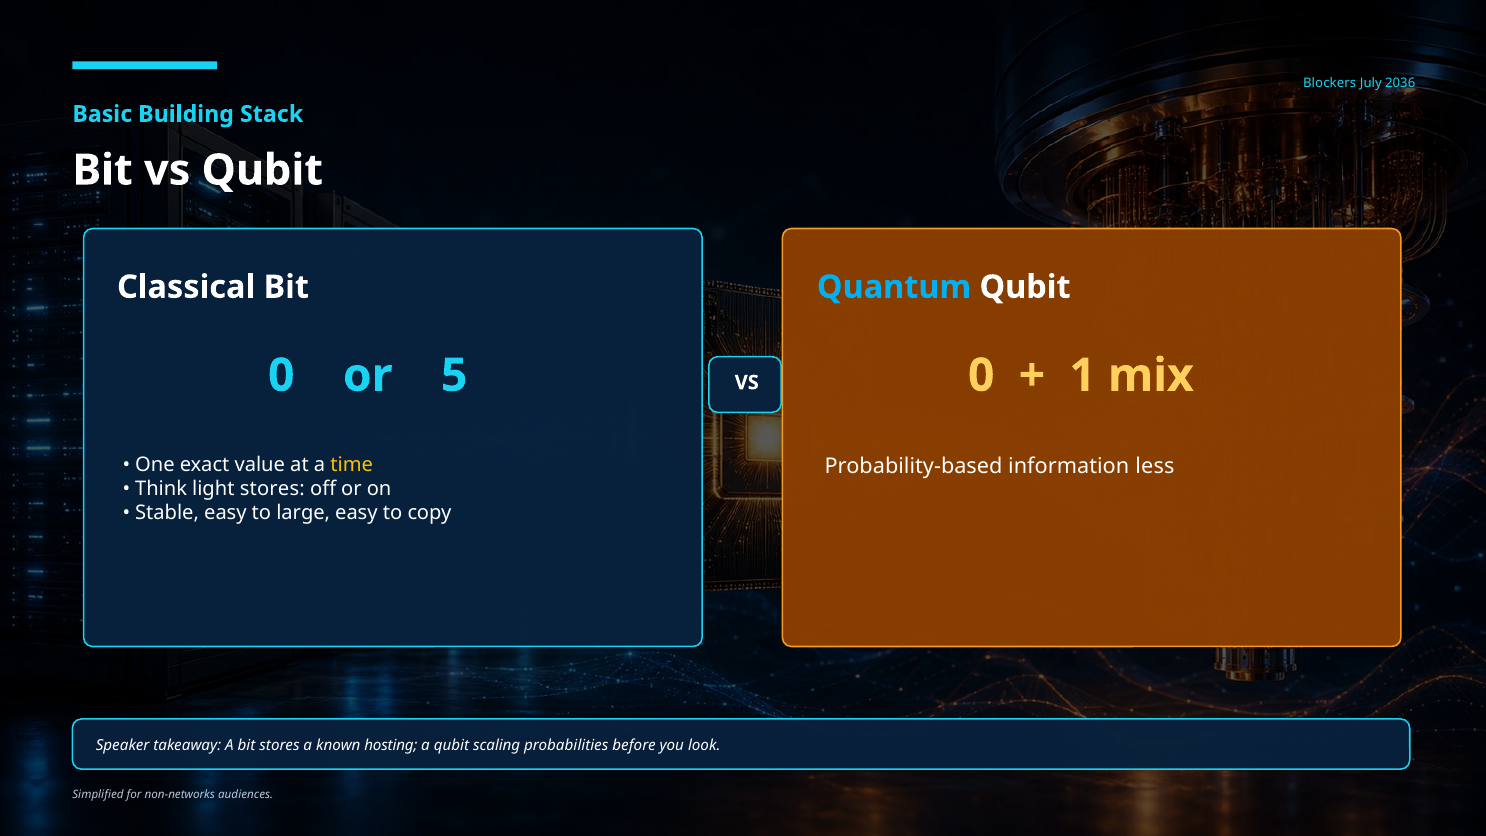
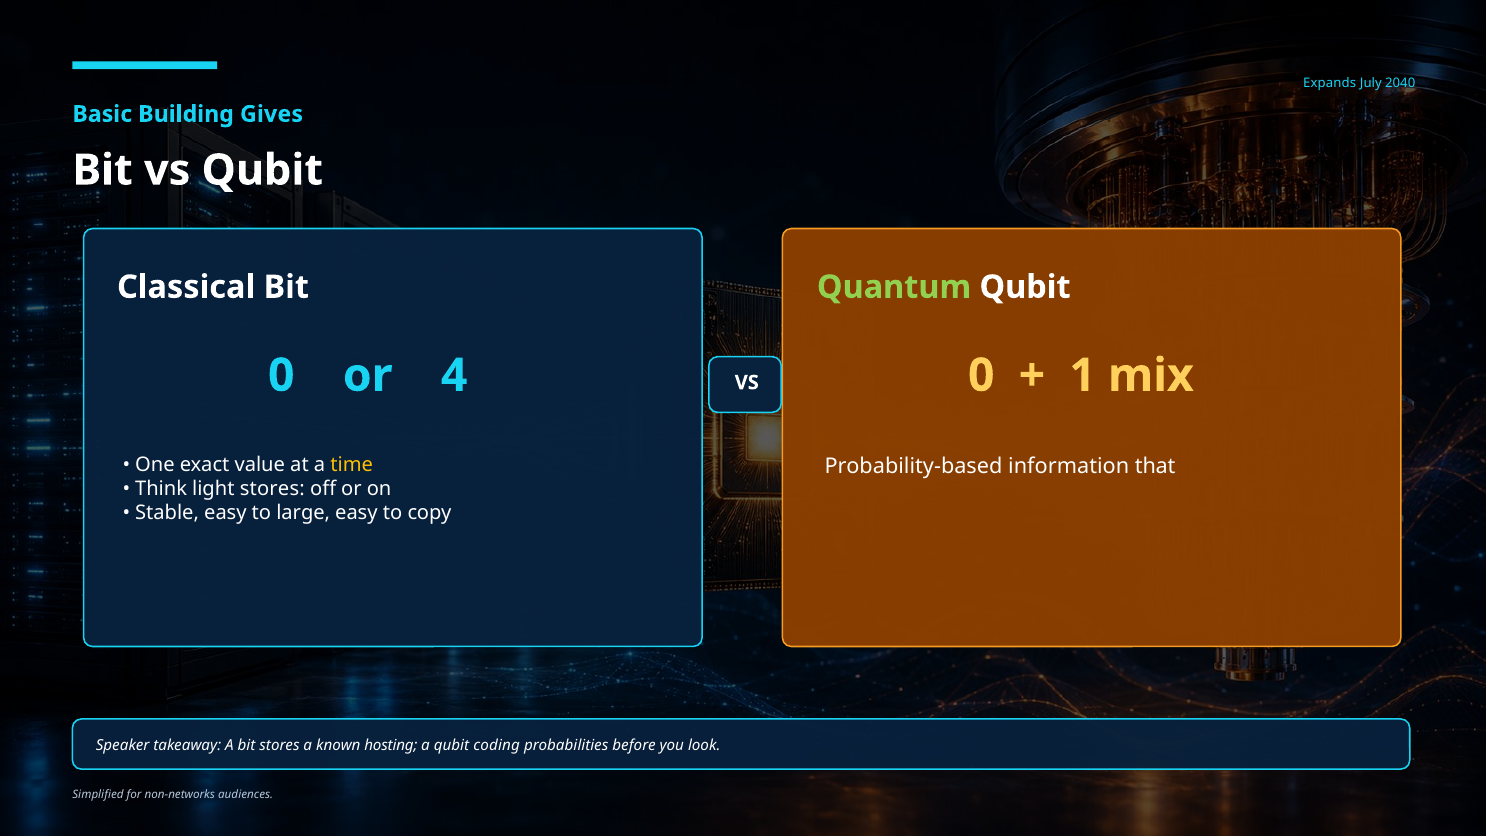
Blockers: Blockers -> Expands
2036: 2036 -> 2040
Stack: Stack -> Gives
Quantum colour: light blue -> light green
5: 5 -> 4
less: less -> that
scaling: scaling -> coding
